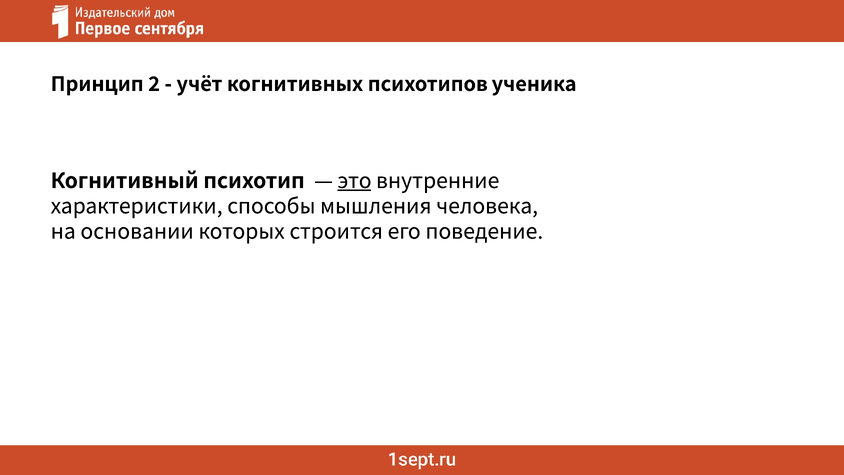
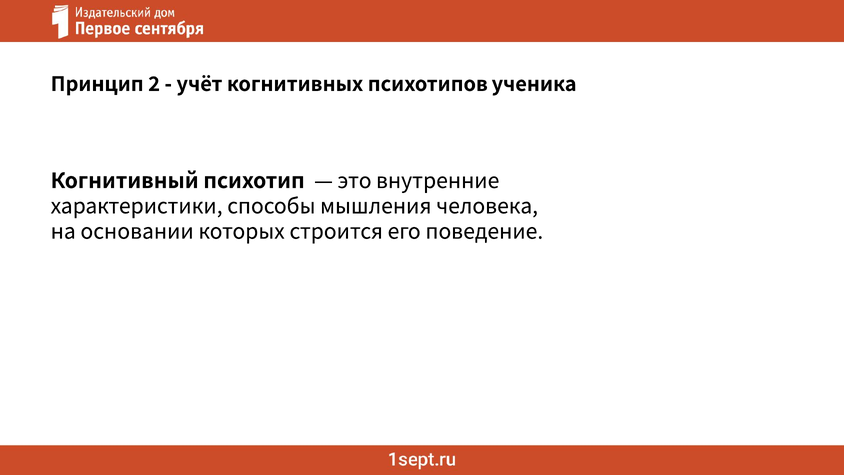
это underline: present -> none
